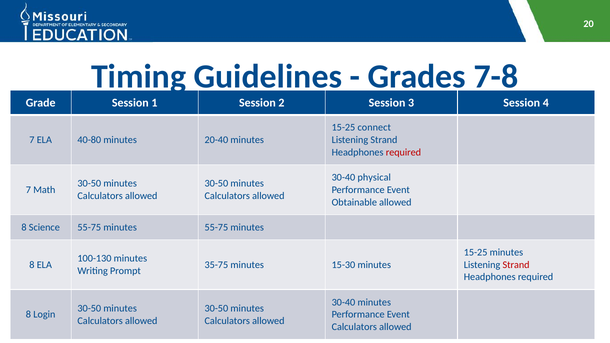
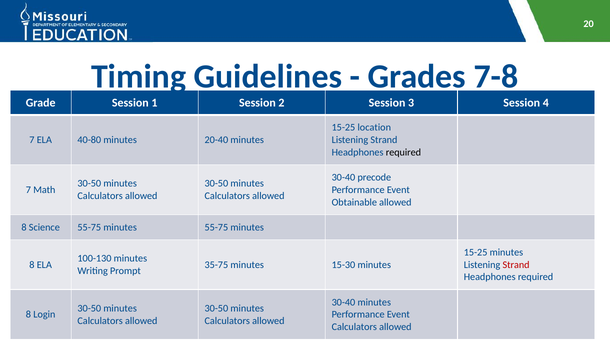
connect: connect -> location
required at (403, 152) colour: red -> black
physical: physical -> precode
